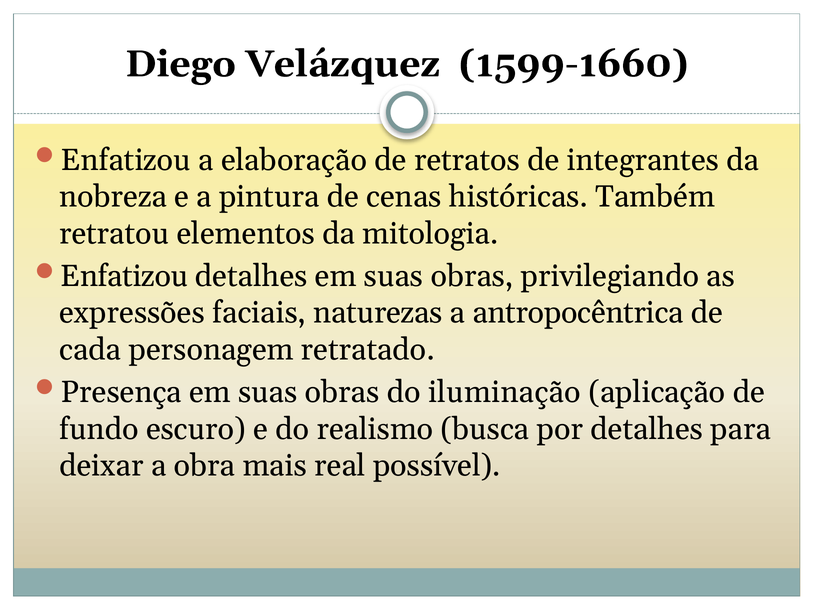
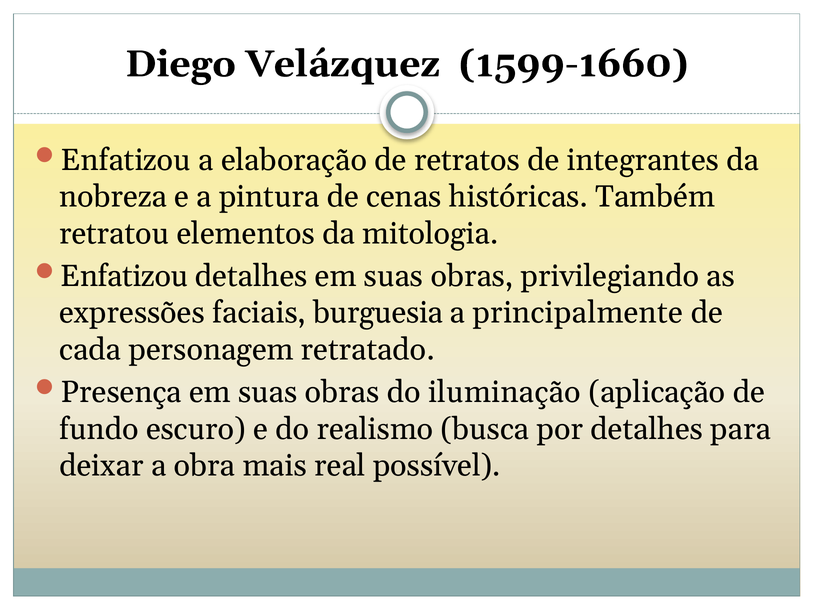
naturezas: naturezas -> burguesia
antropocêntrica: antropocêntrica -> principalmente
